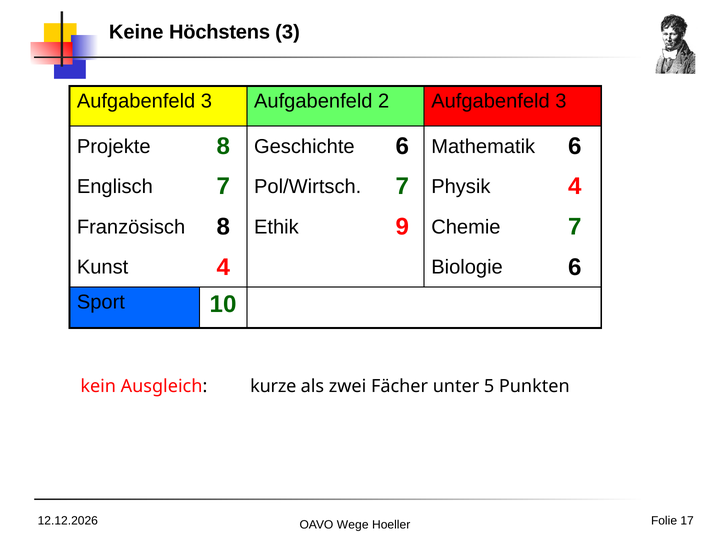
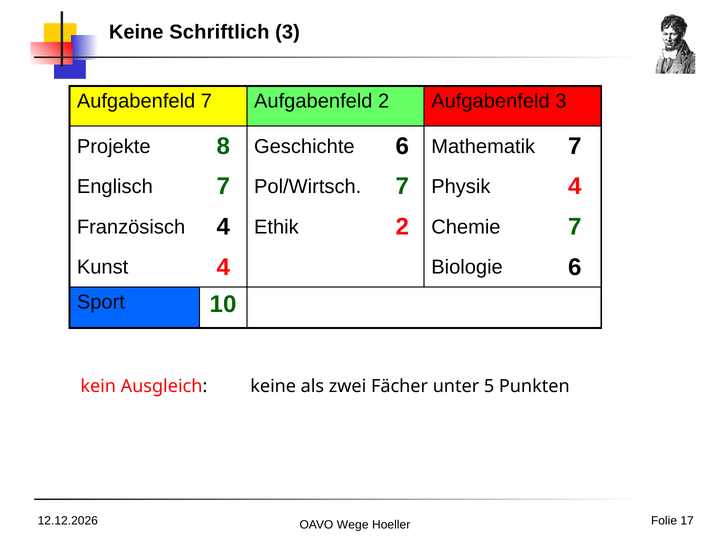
Höchstens: Höchstens -> Schriftlich
3 at (206, 101): 3 -> 7
Mathematik 6: 6 -> 7
Französisch 8: 8 -> 4
Ethik 9: 9 -> 2
Ausgleich kurze: kurze -> keine
